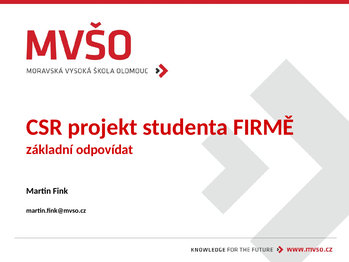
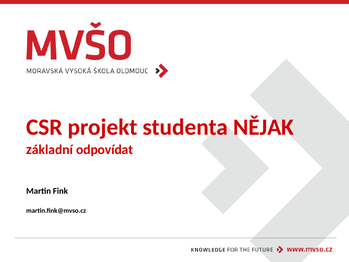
FIRMĚ: FIRMĚ -> NĚJAK
